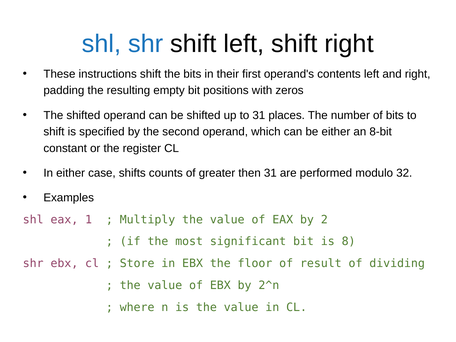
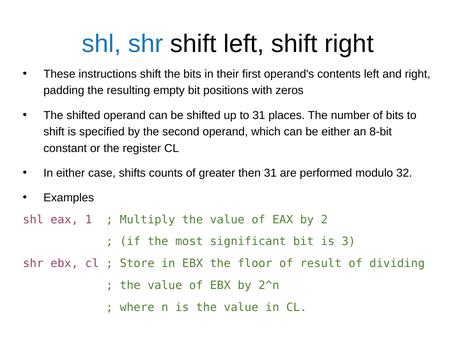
8: 8 -> 3
